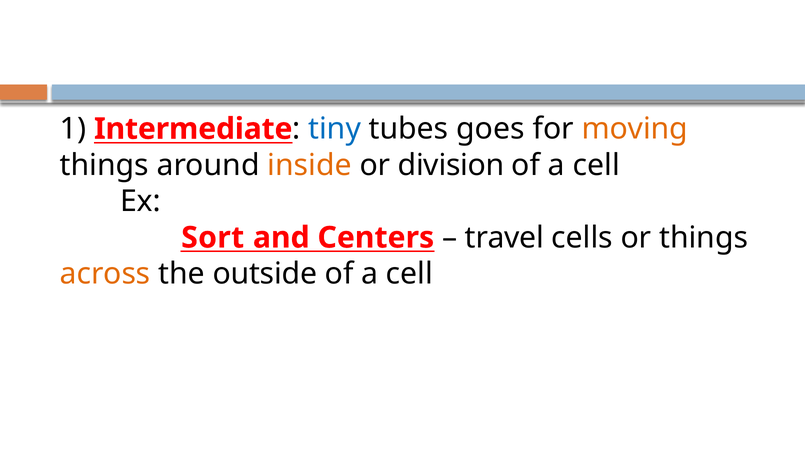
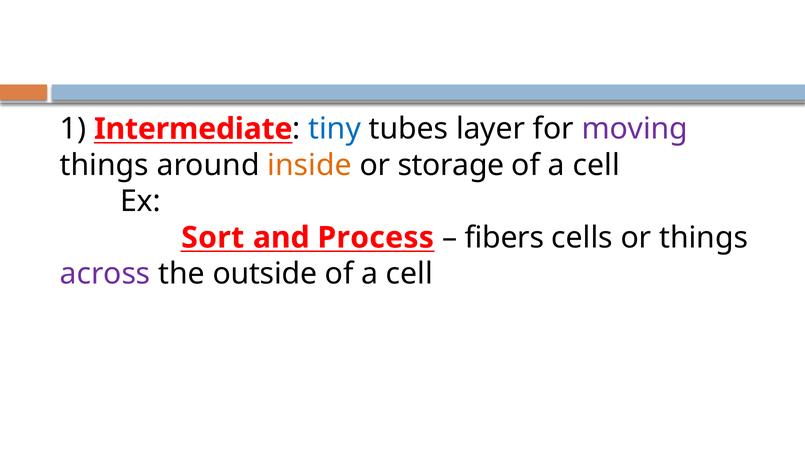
goes: goes -> layer
moving colour: orange -> purple
division: division -> storage
Centers: Centers -> Process
travel: travel -> fibers
across colour: orange -> purple
